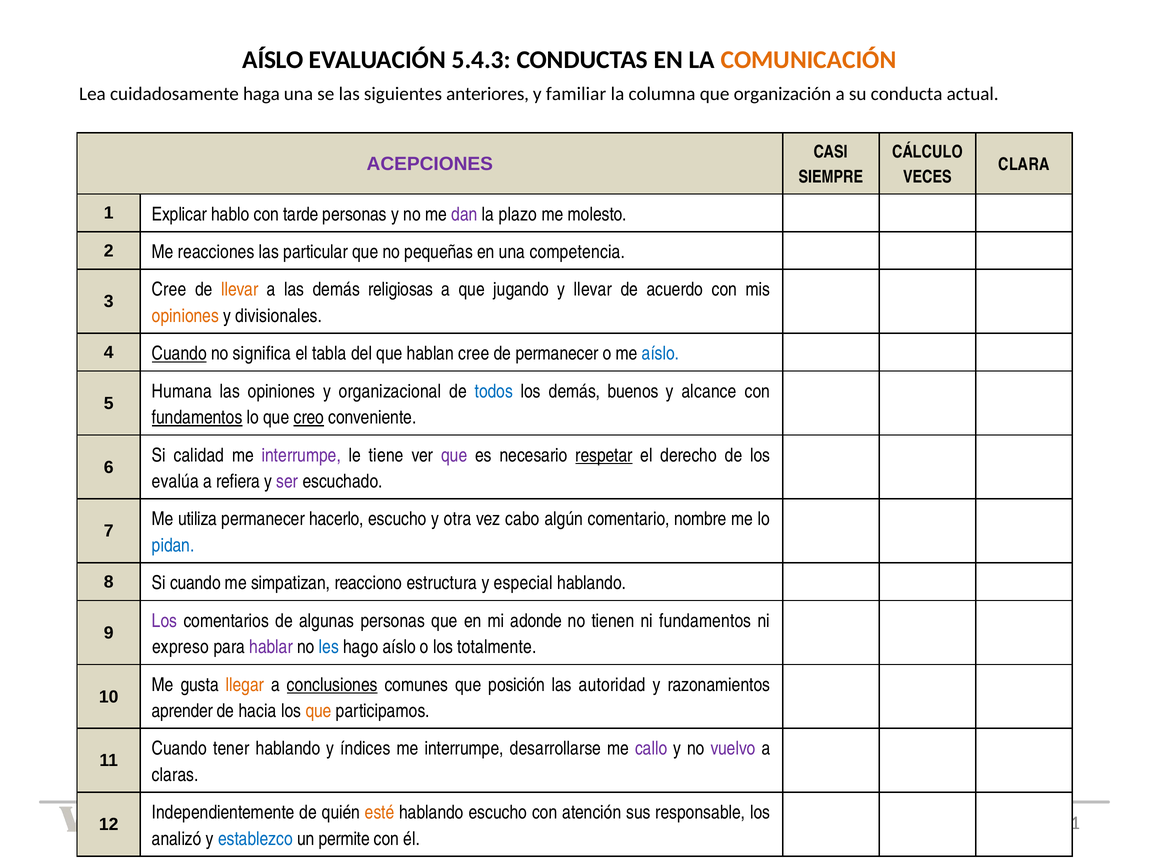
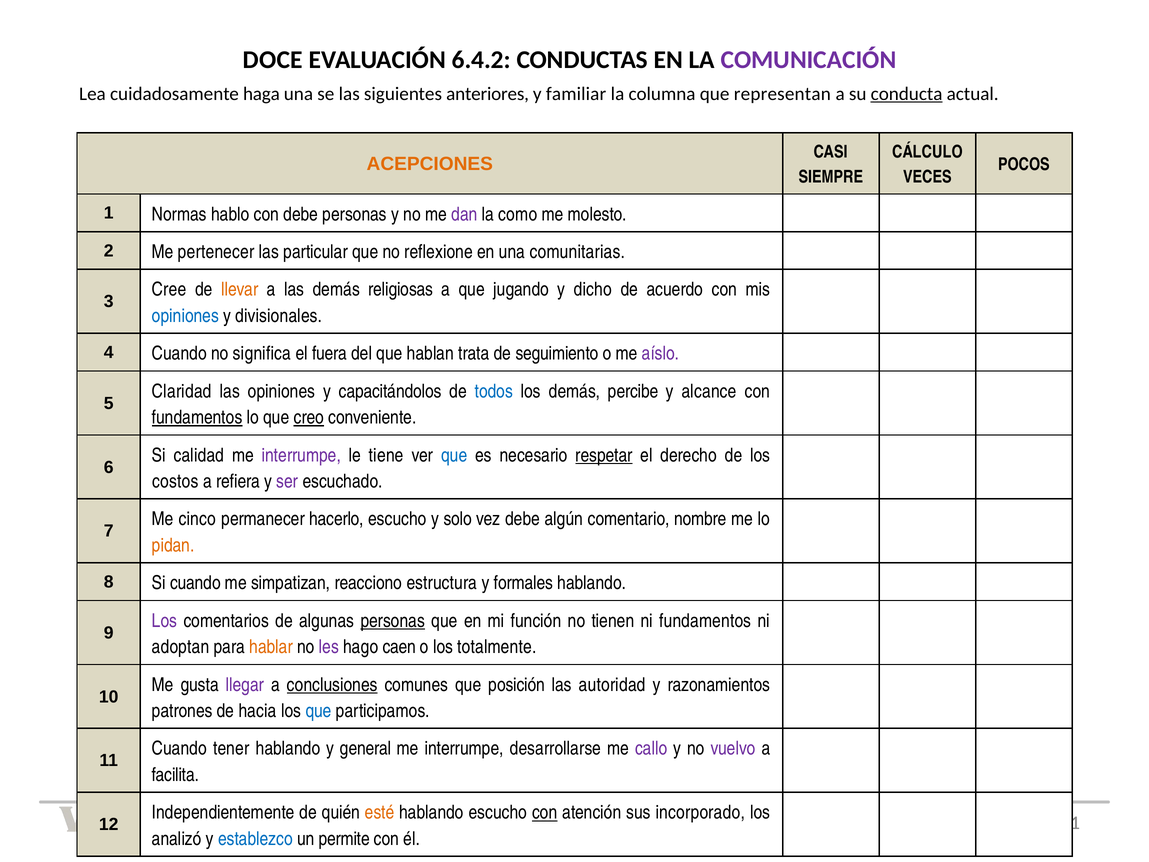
AÍSLO at (273, 60): AÍSLO -> DOCE
5.4.3: 5.4.3 -> 6.4.2
COMUNICACIÓN colour: orange -> purple
organización: organización -> representan
conducta underline: none -> present
ACEPCIONES colour: purple -> orange
CLARA: CLARA -> POCOS
Explicar: Explicar -> Normas
con tarde: tarde -> debe
plazo: plazo -> como
reacciones: reacciones -> pertenecer
pequeñas: pequeñas -> reflexione
competencia: competencia -> comunitarias
y llevar: llevar -> dicho
opiniones at (185, 316) colour: orange -> blue
Cuando at (179, 353) underline: present -> none
tabla: tabla -> fuera
hablan cree: cree -> trata
de permanecer: permanecer -> seguimiento
aíslo at (661, 353) colour: blue -> purple
Humana: Humana -> Claridad
organizacional: organizacional -> capacitándolos
buenos: buenos -> percibe
que at (454, 455) colour: purple -> blue
evalúa: evalúa -> costos
utiliza: utiliza -> cinco
otra: otra -> solo
vez cabo: cabo -> debe
pidan colour: blue -> orange
especial: especial -> formales
personas at (393, 621) underline: none -> present
adonde: adonde -> función
expreso: expreso -> adoptan
hablar colour: purple -> orange
les colour: blue -> purple
hago aíslo: aíslo -> caen
llegar colour: orange -> purple
aprender: aprender -> patrones
que at (319, 711) colour: orange -> blue
índices: índices -> general
claras: claras -> facilita
con at (545, 812) underline: none -> present
responsable: responsable -> incorporado
